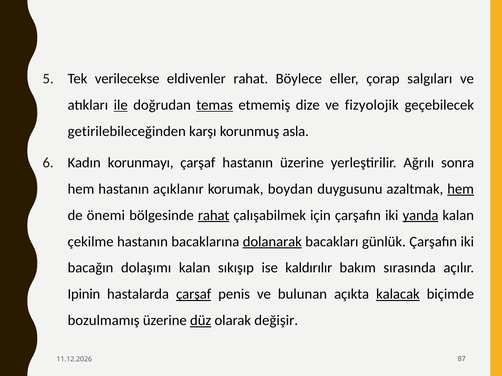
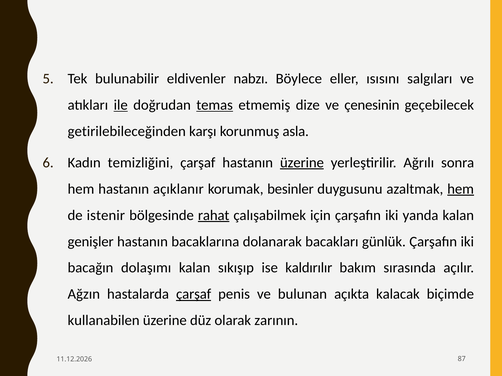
verilecekse: verilecekse -> bulunabilir
eldivenler rahat: rahat -> nabzı
çorap: çorap -> ısısını
fizyolojik: fizyolojik -> çenesinin
korunmayı: korunmayı -> temizliğini
üzerine at (302, 163) underline: none -> present
boydan: boydan -> besinler
önemi: önemi -> istenir
yanda underline: present -> none
çekilme: çekilme -> genişler
dolanarak underline: present -> none
Ipinin: Ipinin -> Ağzın
kalacak underline: present -> none
bozulmamış: bozulmamış -> kullanabilen
düz underline: present -> none
değişir: değişir -> zarının
